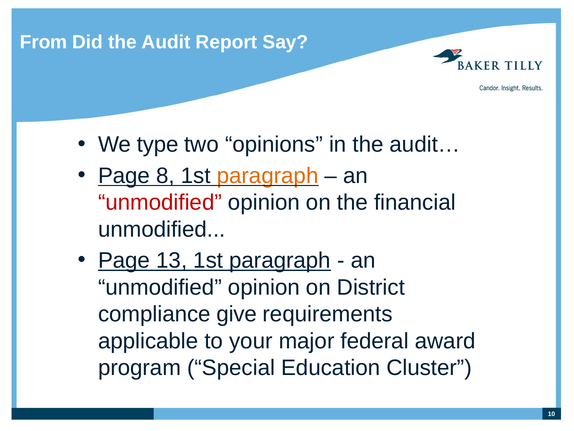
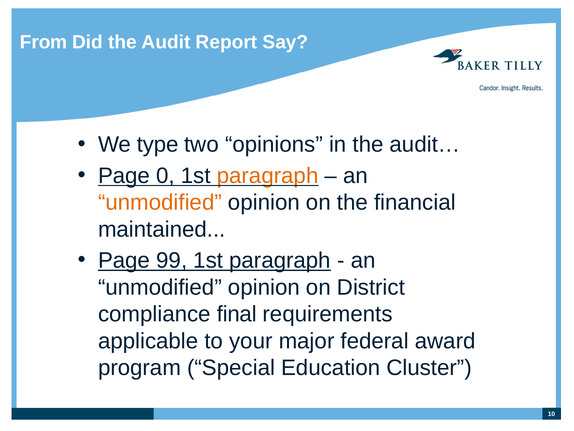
8: 8 -> 0
unmodified at (160, 202) colour: red -> orange
unmodified at (162, 229): unmodified -> maintained
13: 13 -> 99
give: give -> final
